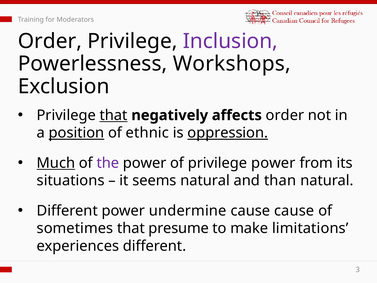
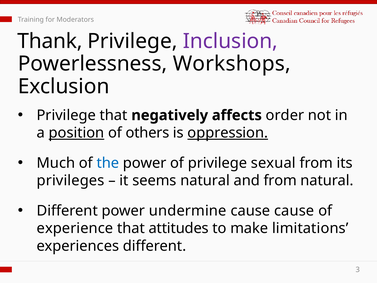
Order at (50, 41): Order -> Thank
that at (114, 115) underline: present -> none
ethnic: ethnic -> others
Much underline: present -> none
the colour: purple -> blue
privilege power: power -> sexual
situations: situations -> privileges
and than: than -> from
sometimes: sometimes -> experience
presume: presume -> attitudes
